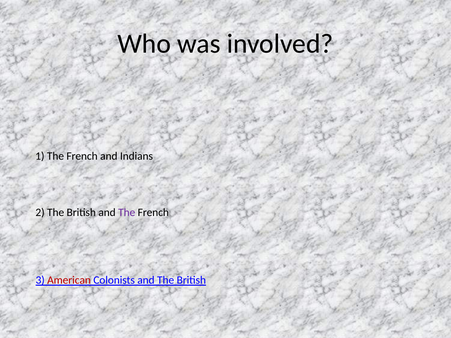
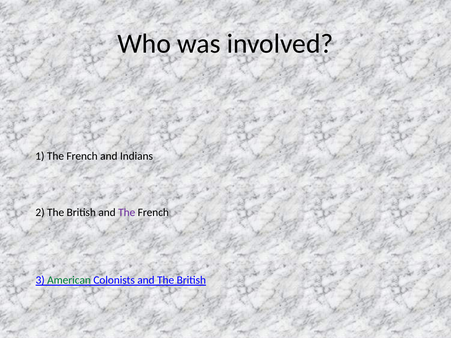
American colour: red -> green
